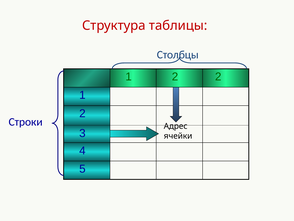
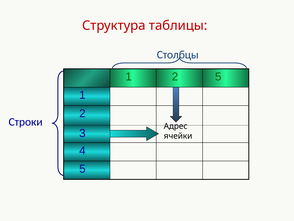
2 2: 2 -> 5
